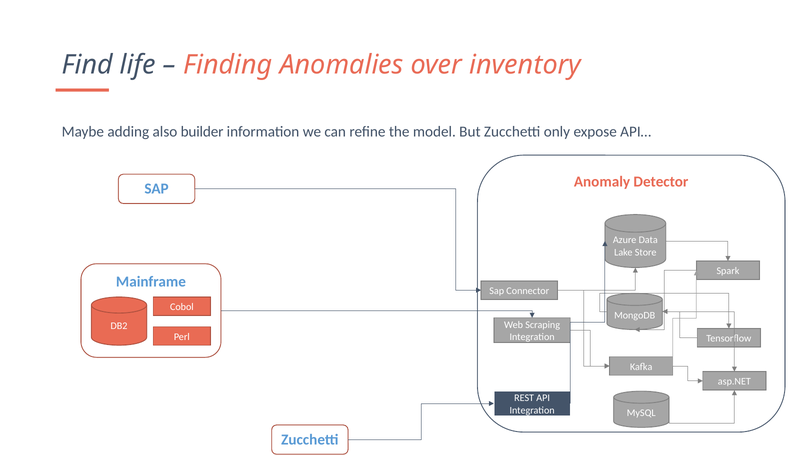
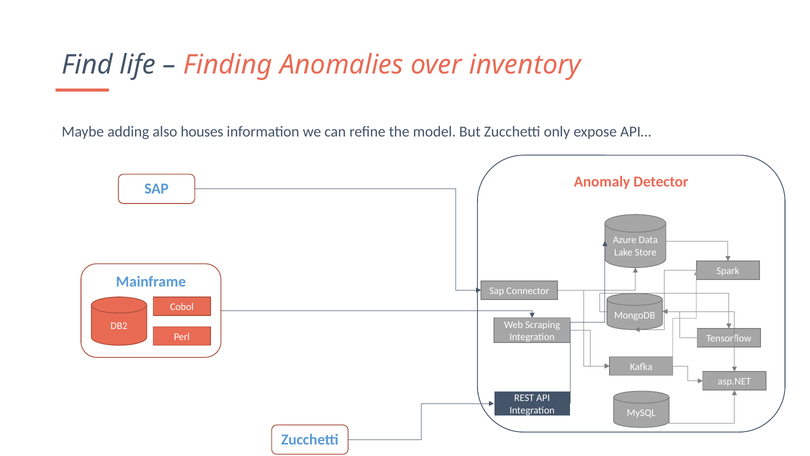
builder: builder -> houses
